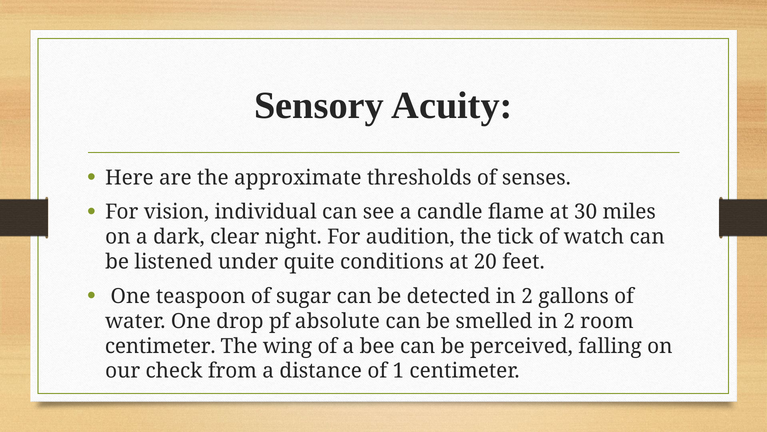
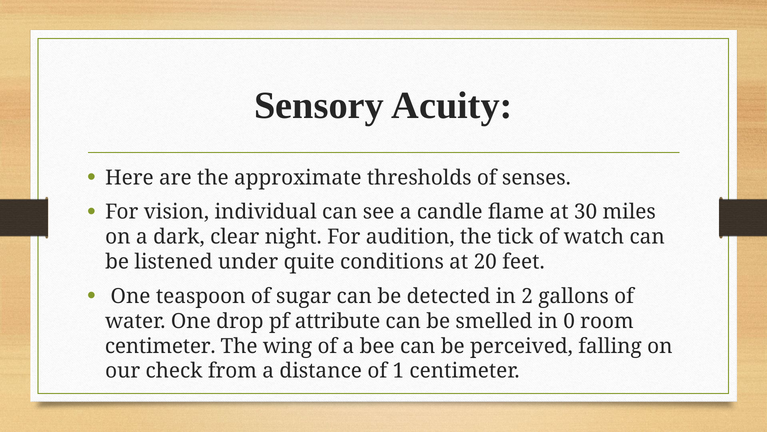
absolute: absolute -> attribute
smelled in 2: 2 -> 0
